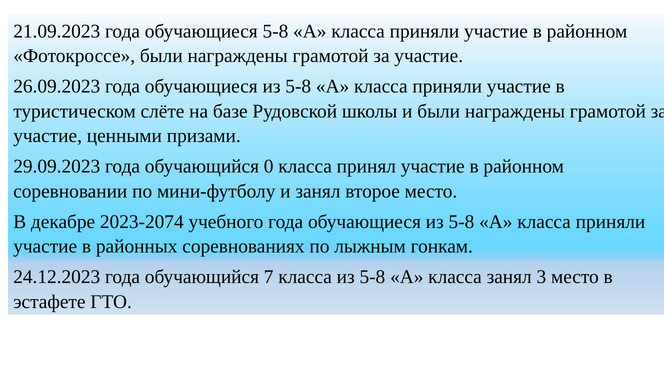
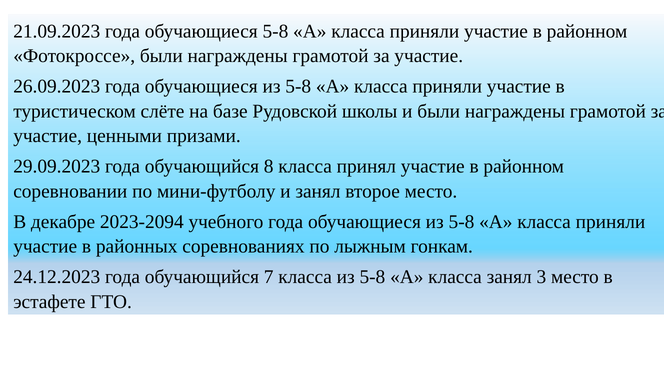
0: 0 -> 8
2023-2074: 2023-2074 -> 2023-2094
